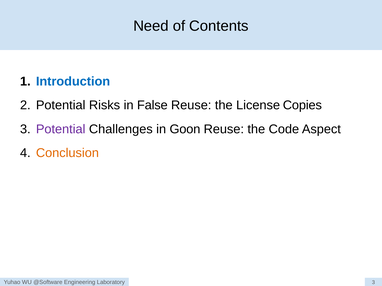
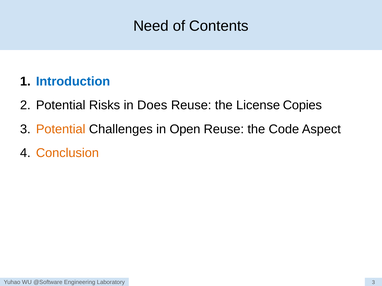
False: False -> Does
Potential at (61, 129) colour: purple -> orange
Goon: Goon -> Open
